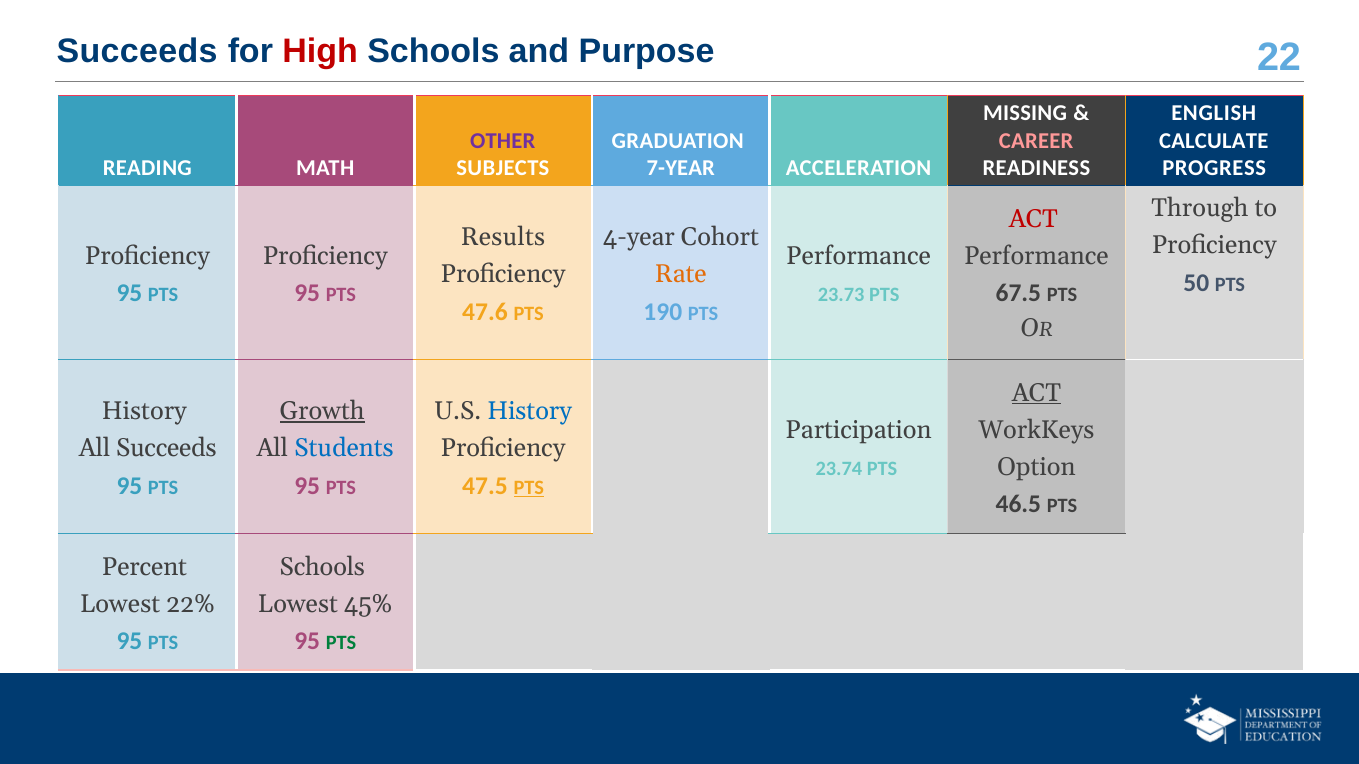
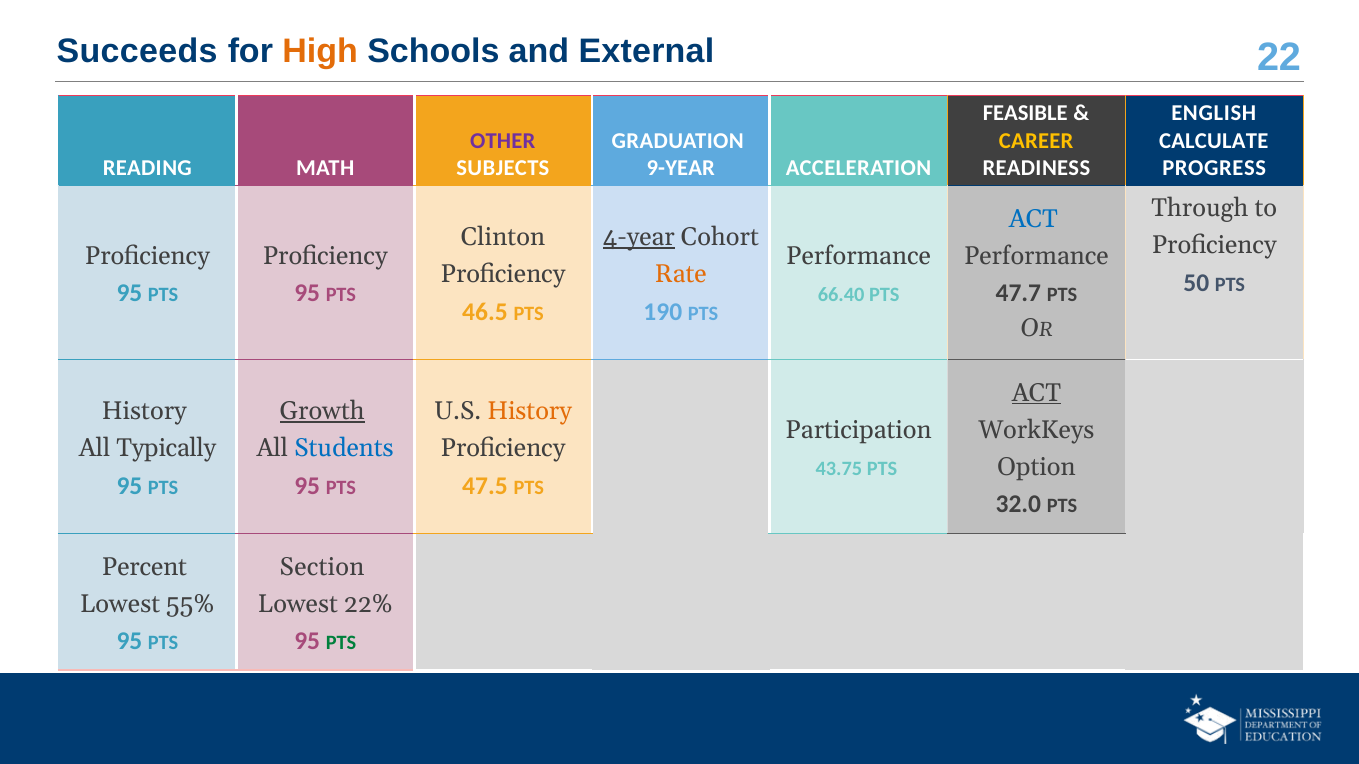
High colour: red -> orange
Purpose: Purpose -> External
MISSING: MISSING -> FEASIBLE
CAREER colour: pink -> yellow
7-YEAR: 7-YEAR -> 9-YEAR
ACT at (1033, 219) colour: red -> blue
Results: Results -> Clinton
4-year underline: none -> present
67.5: 67.5 -> 47.7
23.73: 23.73 -> 66.40
47.6: 47.6 -> 46.5
History at (530, 411) colour: blue -> orange
All Succeeds: Succeeds -> Typically
23.74: 23.74 -> 43.75
PTS at (529, 488) underline: present -> none
46.5: 46.5 -> 32.0
Schools at (322, 567): Schools -> Section
22%: 22% -> 55%
45%: 45% -> 22%
